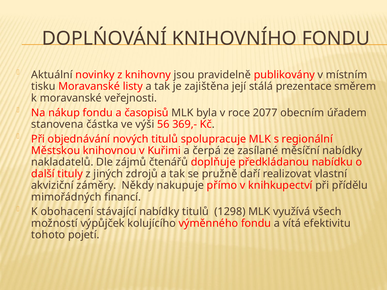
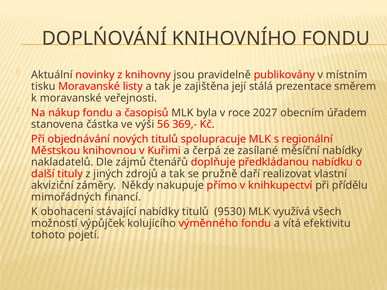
2077: 2077 -> 2027
1298: 1298 -> 9530
